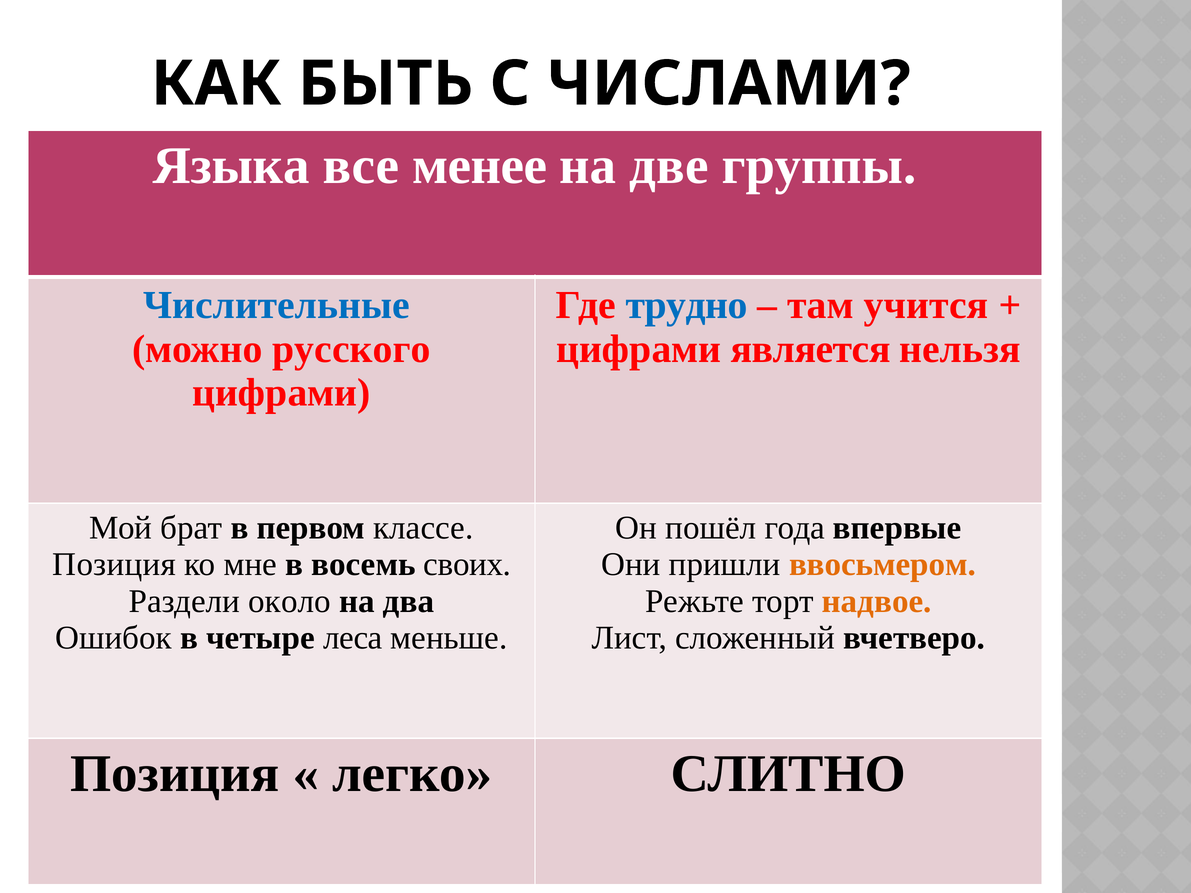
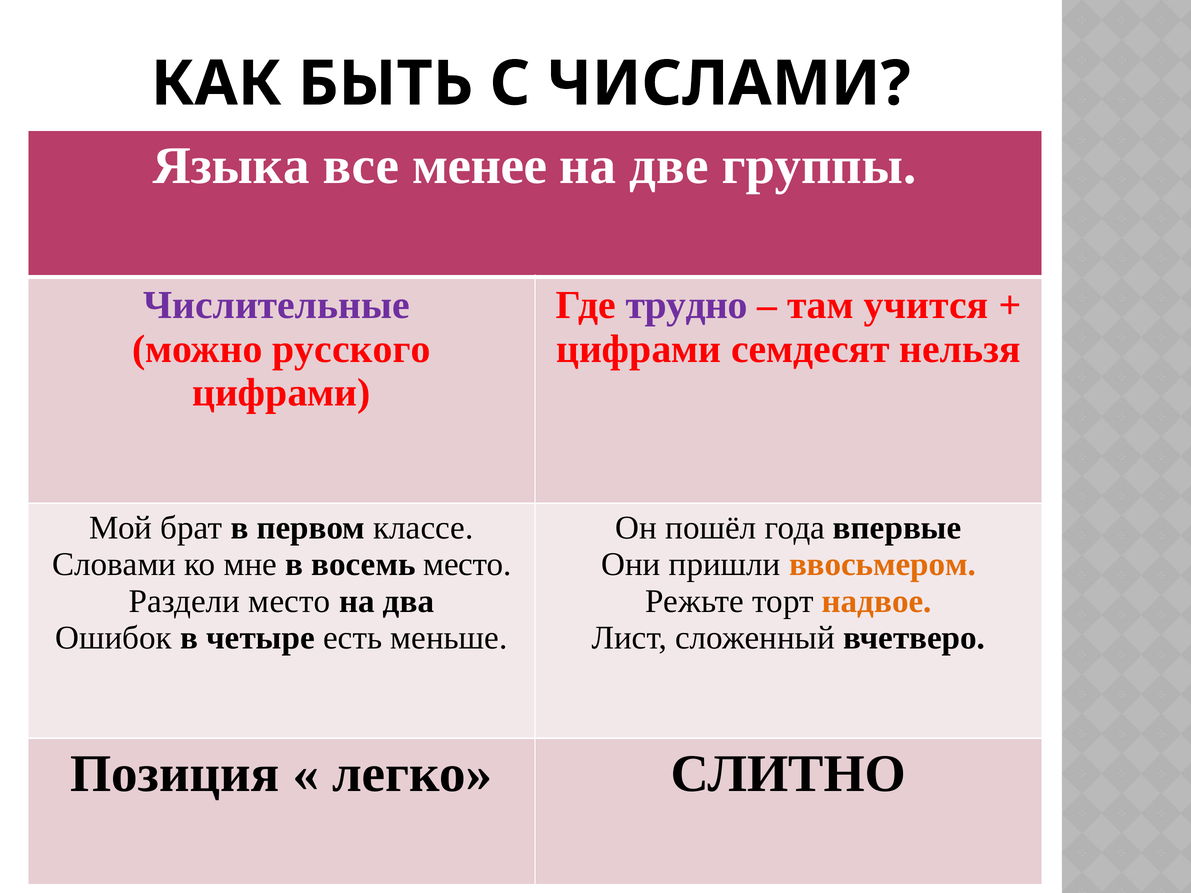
Числительные colour: blue -> purple
трудно colour: blue -> purple
является: является -> семдесят
Позиция at (114, 565): Позиция -> Словами
восемь своих: своих -> место
Раздели около: около -> место
леса: леса -> есть
